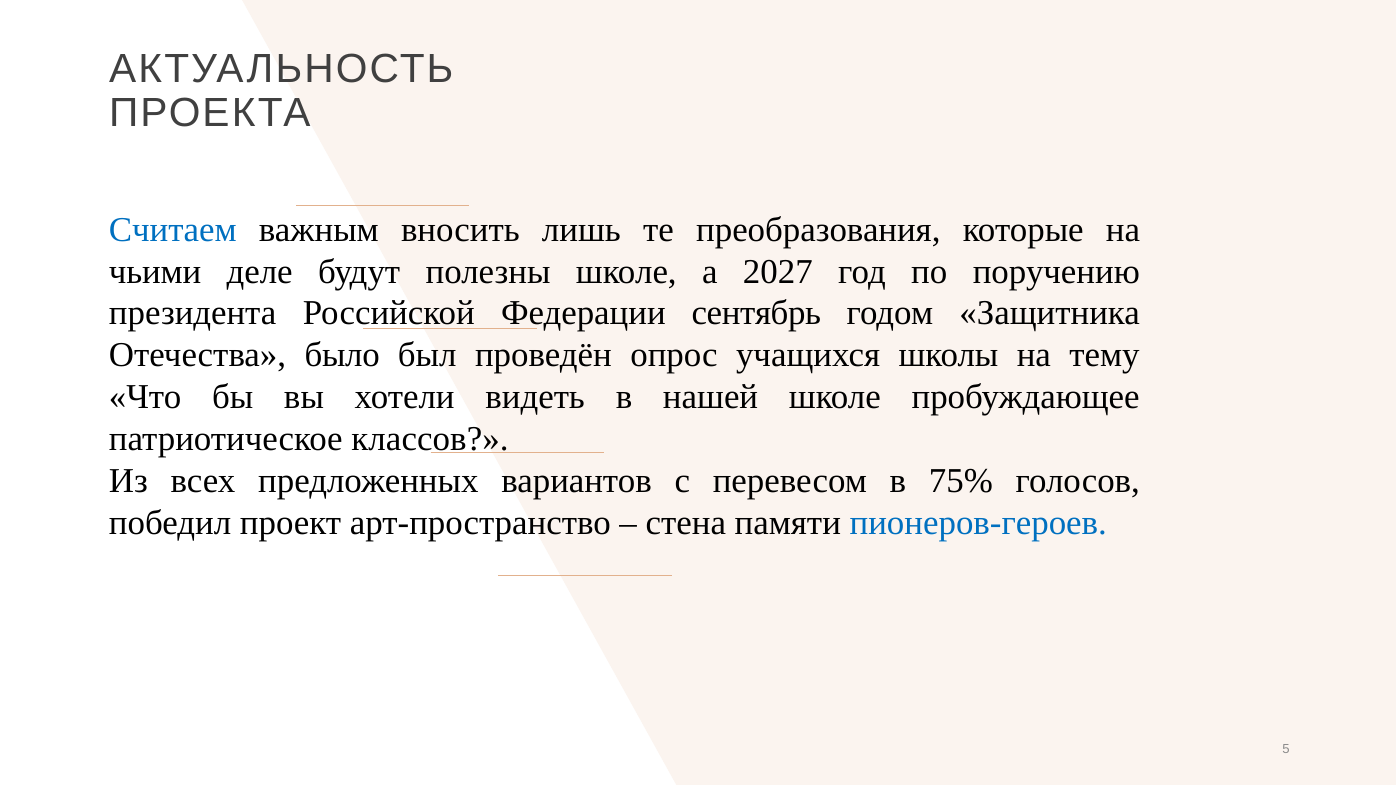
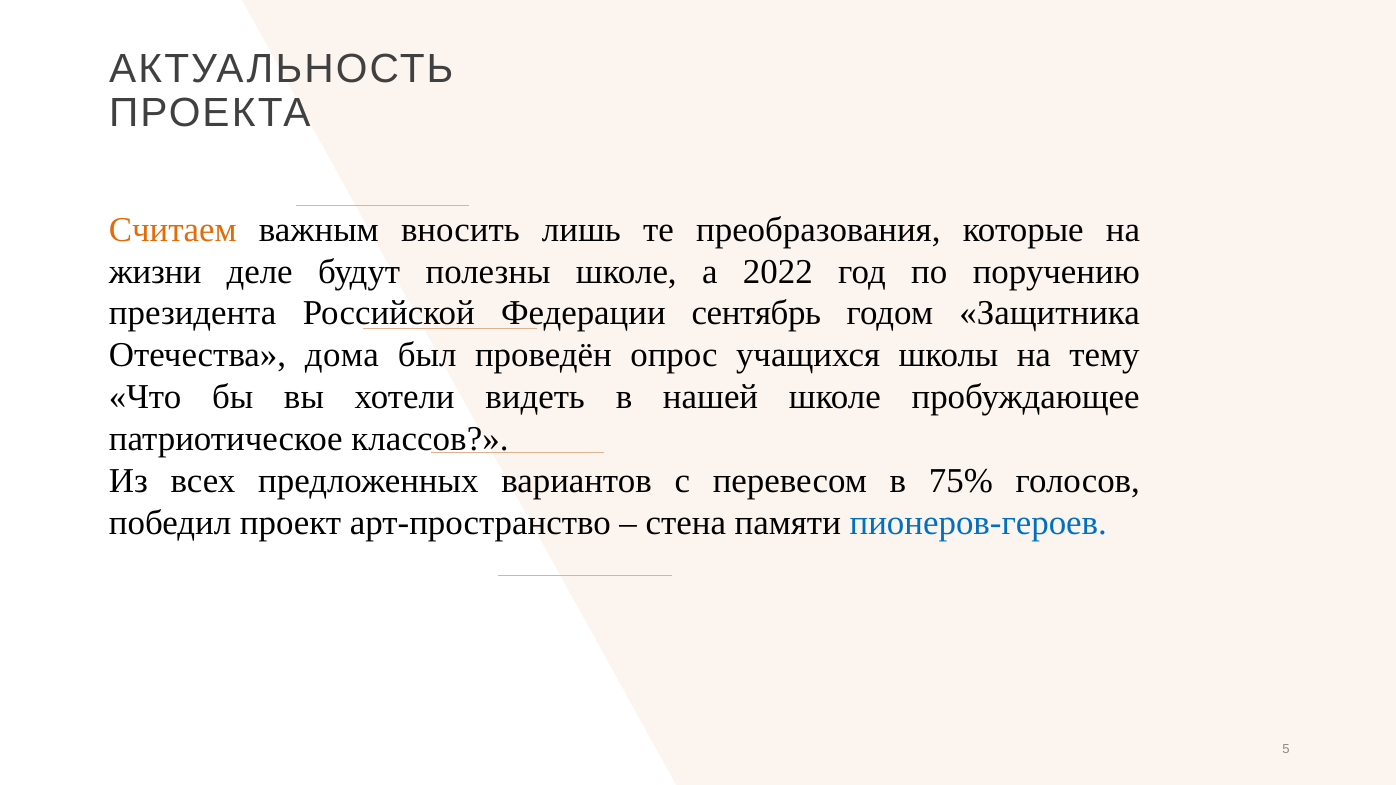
Считаем colour: blue -> orange
чьими: чьими -> жизни
2027: 2027 -> 2022
было: было -> дома
